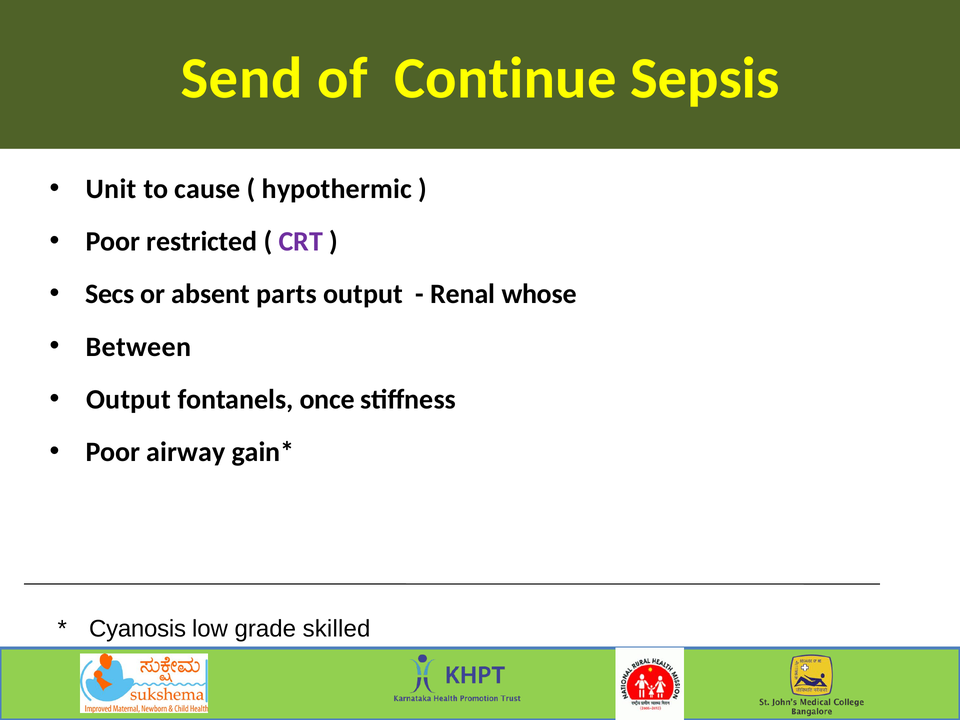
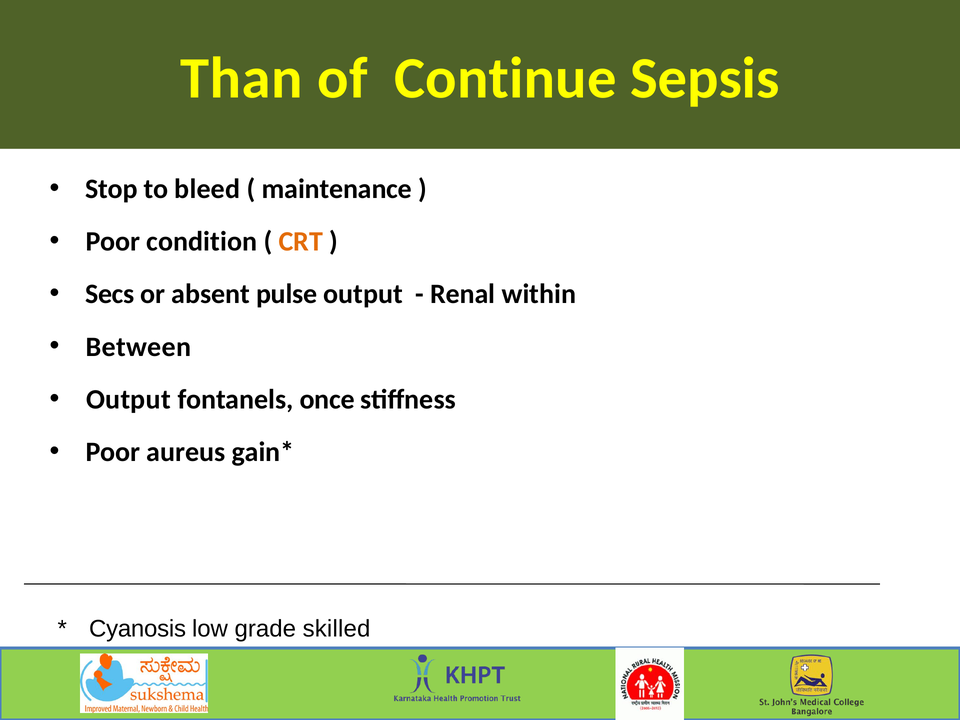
Send: Send -> Than
Unit: Unit -> Stop
cause: cause -> bleed
hypothermic: hypothermic -> maintenance
restricted: restricted -> condition
CRT colour: purple -> orange
parts: parts -> pulse
whose: whose -> within
airway: airway -> aureus
